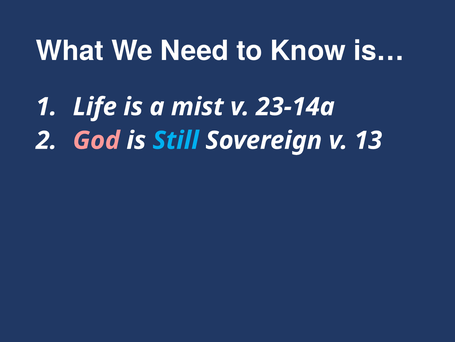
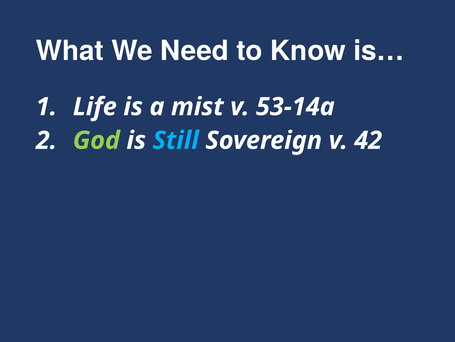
23-14a: 23-14a -> 53-14a
God colour: pink -> light green
13: 13 -> 42
